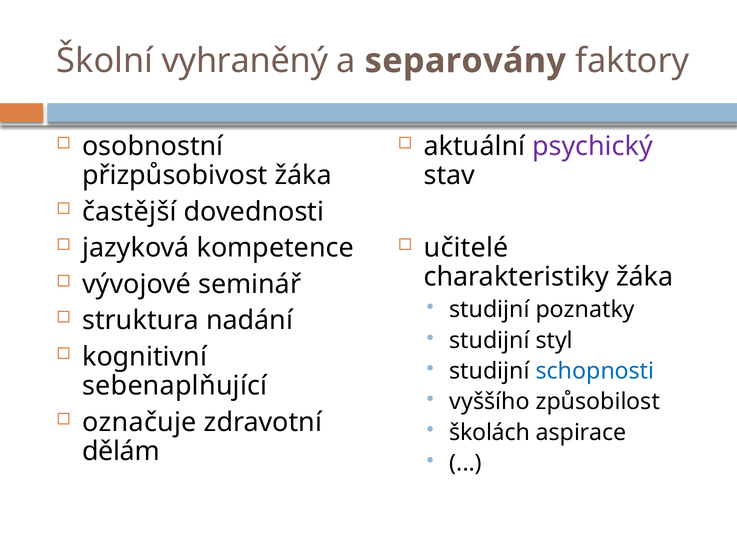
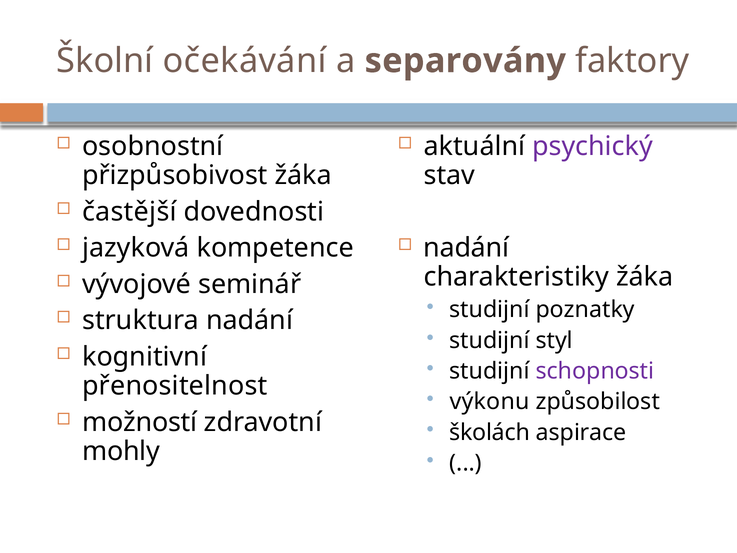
vyhraněný: vyhraněný -> očekávání
učitelé at (466, 248): učitelé -> nadání
schopnosti colour: blue -> purple
sebenaplňující: sebenaplňující -> přenositelnost
vyššího: vyššího -> výkonu
označuje: označuje -> možností
dělám: dělám -> mohly
